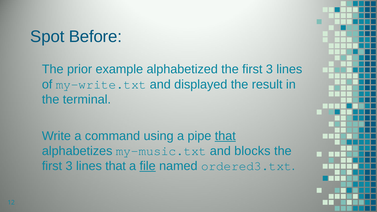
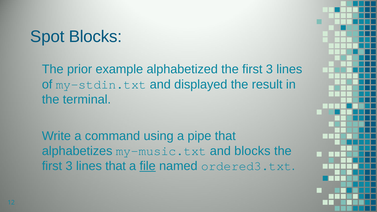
Spot Before: Before -> Blocks
my-write.txt: my-write.txt -> my-stdin.txt
that at (225, 136) underline: present -> none
